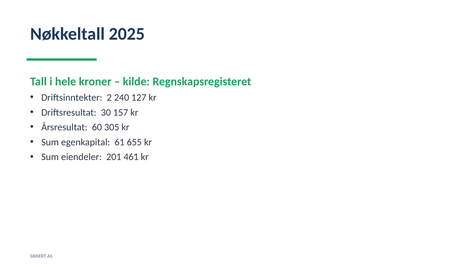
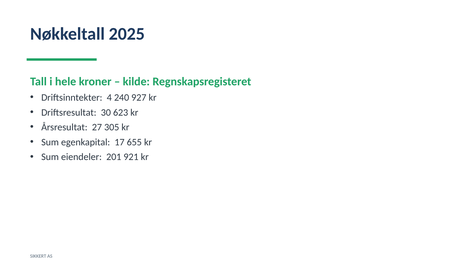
2: 2 -> 4
127: 127 -> 927
157: 157 -> 623
60: 60 -> 27
61: 61 -> 17
461: 461 -> 921
